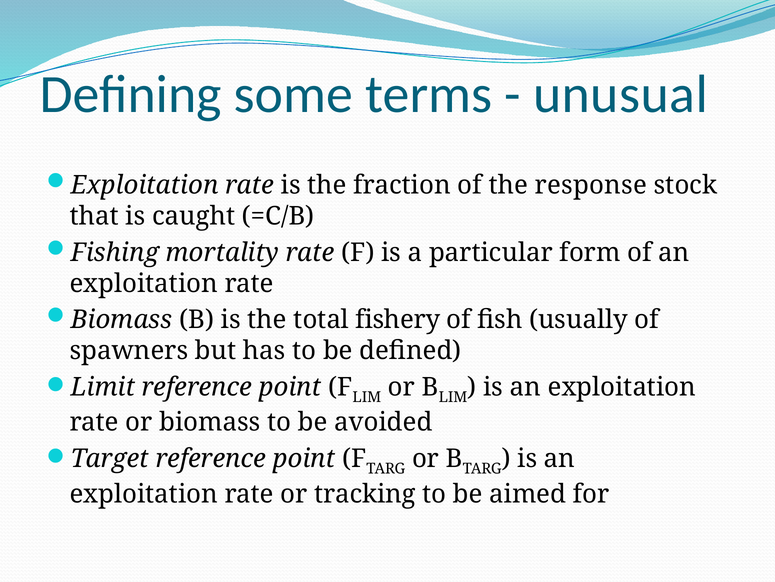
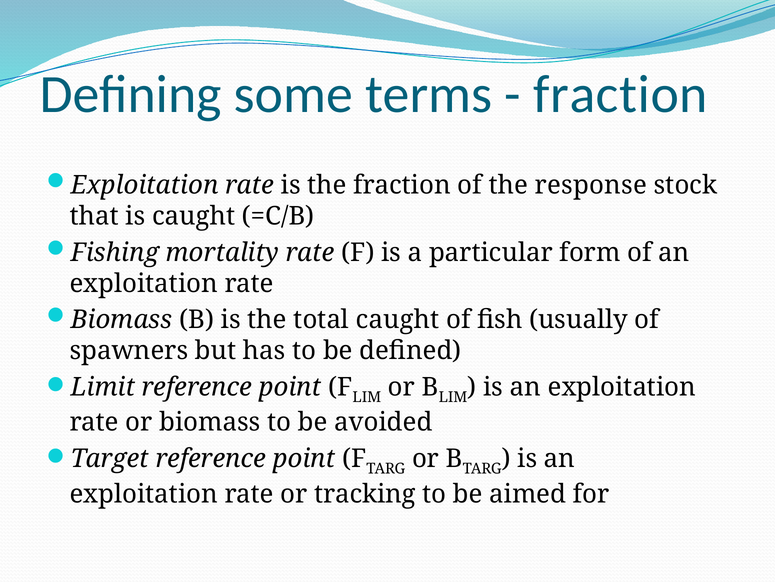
unusual at (621, 94): unusual -> fraction
total fishery: fishery -> caught
